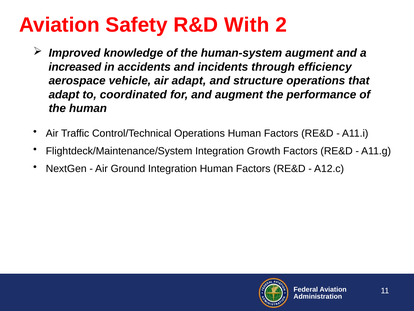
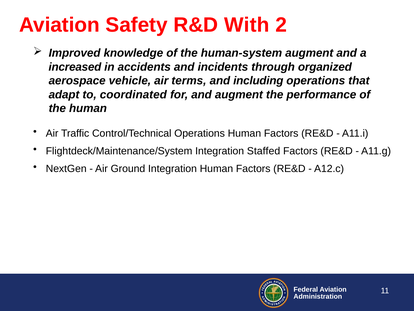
efficiency: efficiency -> organized
air adapt: adapt -> terms
structure: structure -> including
Growth: Growth -> Staffed
